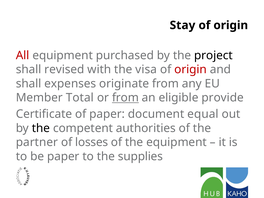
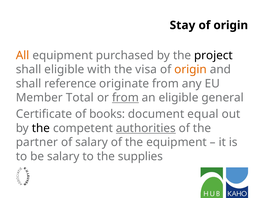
All colour: red -> orange
shall revised: revised -> eligible
origin at (191, 69) colour: red -> orange
expenses: expenses -> reference
provide: provide -> general
of paper: paper -> books
authorities underline: none -> present
of losses: losses -> salary
be paper: paper -> salary
